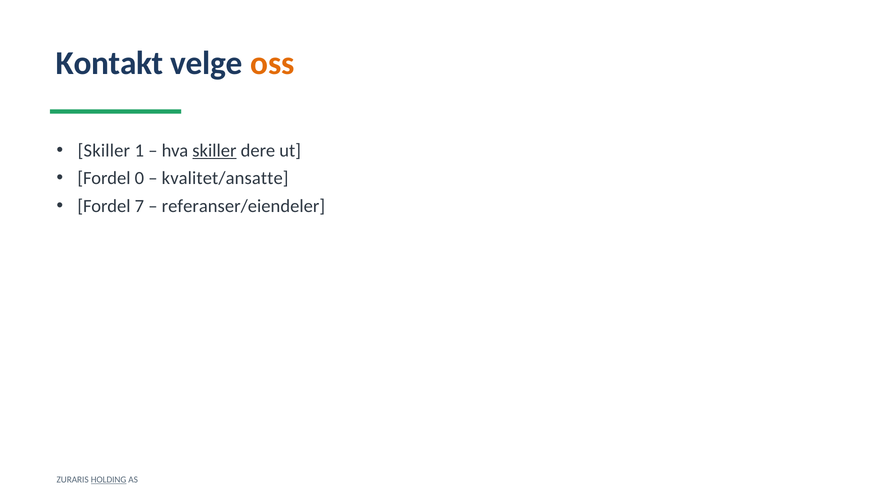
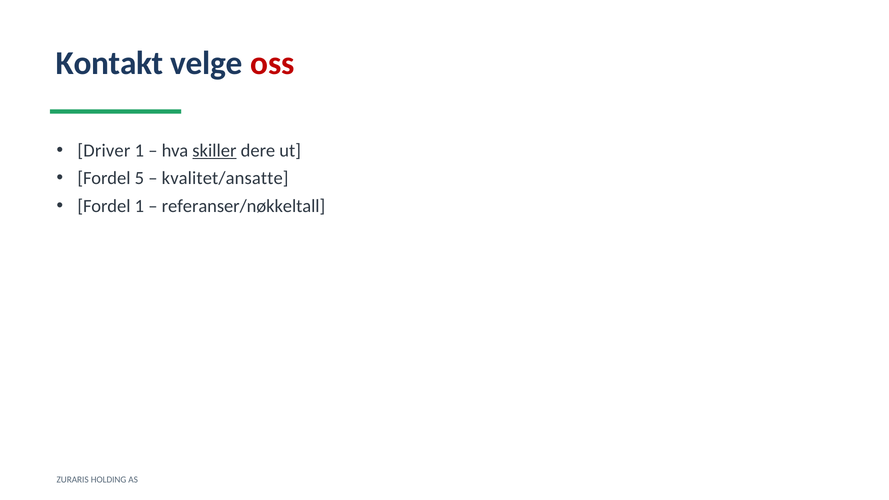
oss colour: orange -> red
Skiller at (104, 151): Skiller -> Driver
0: 0 -> 5
Fordel 7: 7 -> 1
referanser/eiendeler: referanser/eiendeler -> referanser/nøkkeltall
HOLDING underline: present -> none
